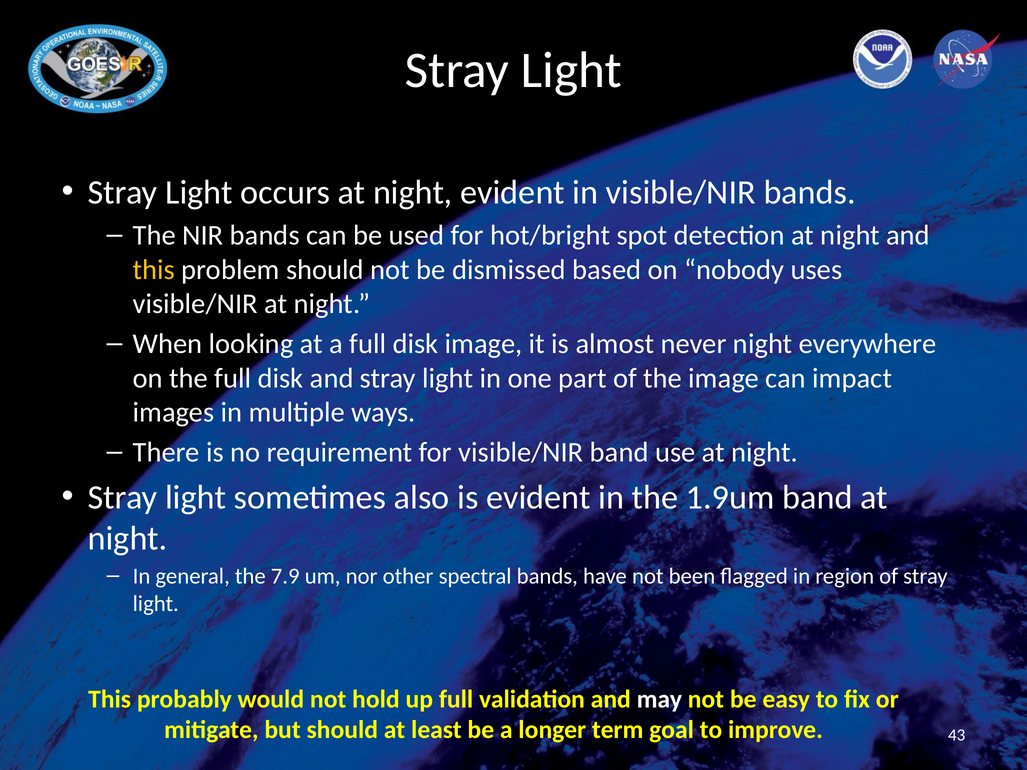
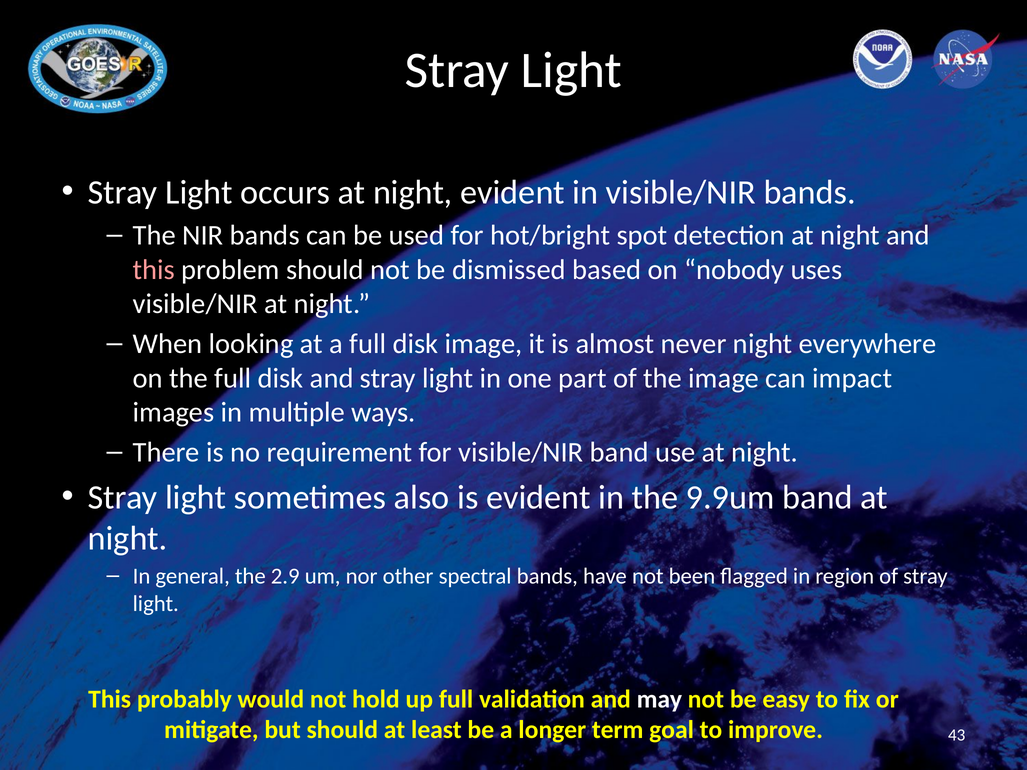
this at (154, 270) colour: yellow -> pink
1.9um: 1.9um -> 9.9um
7.9: 7.9 -> 2.9
